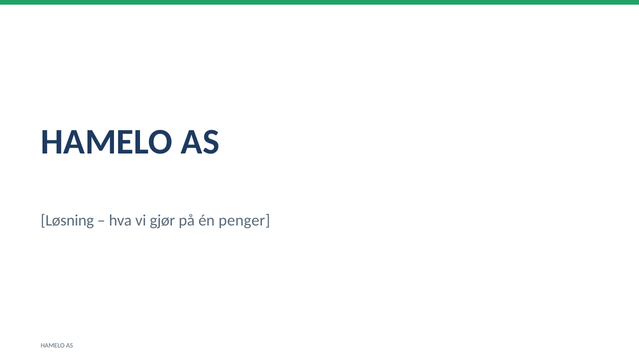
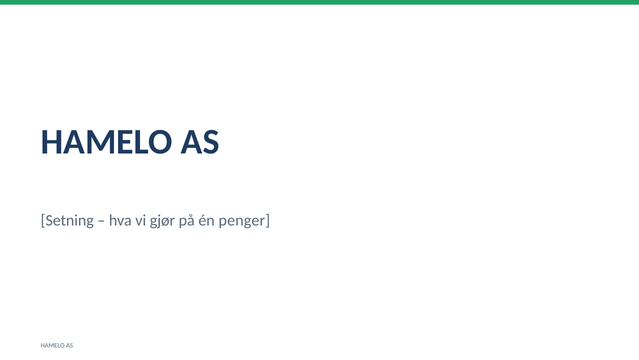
Løsning: Løsning -> Setning
